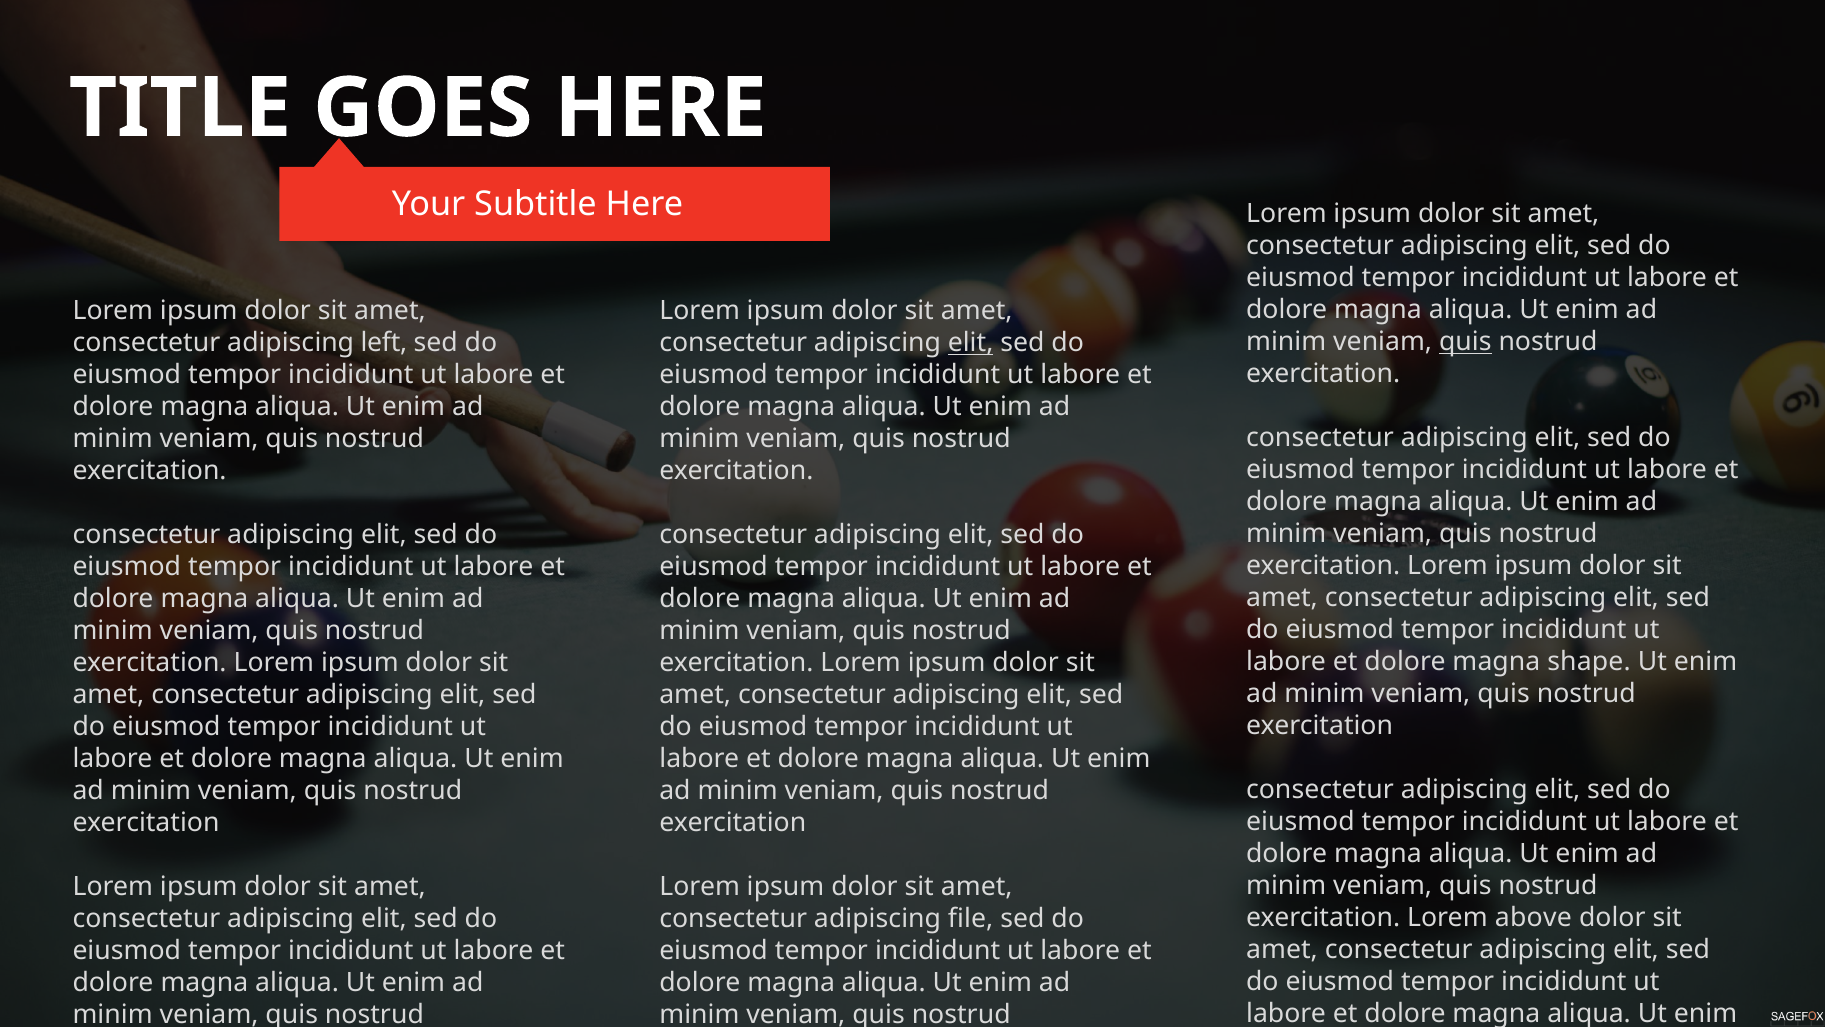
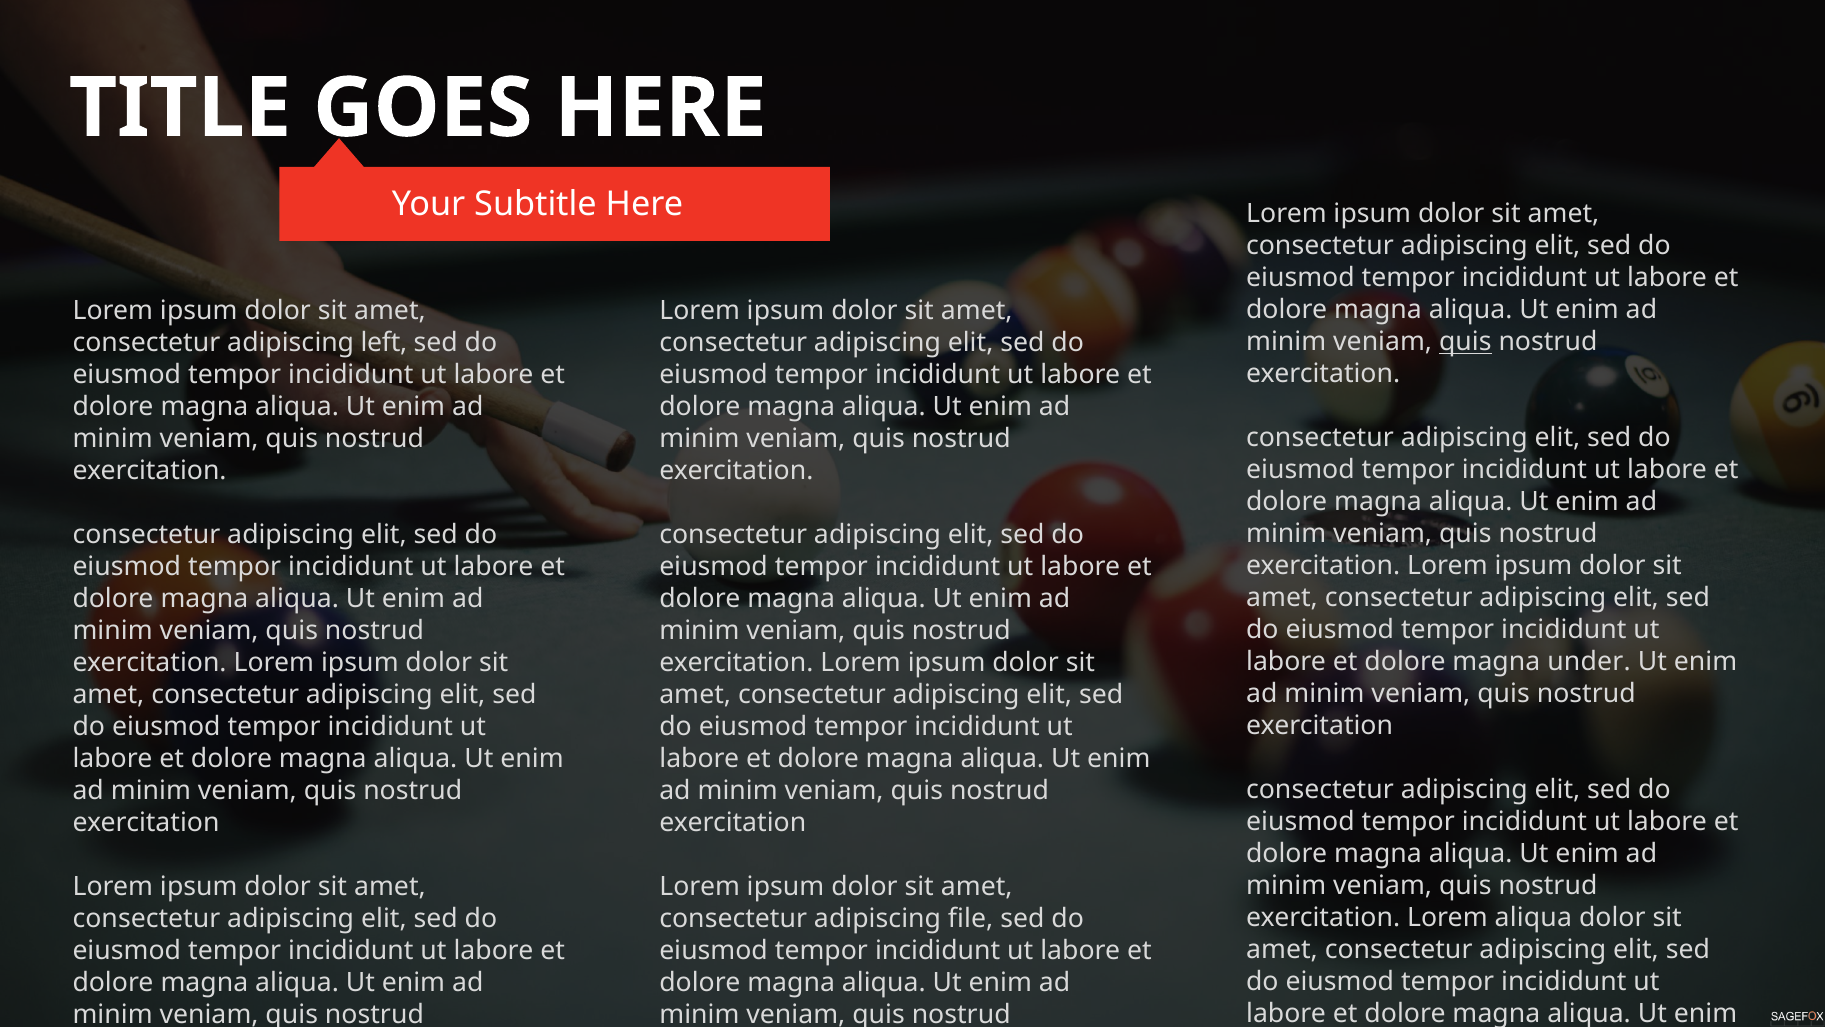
elit at (971, 343) underline: present -> none
shape: shape -> under
Lorem above: above -> aliqua
